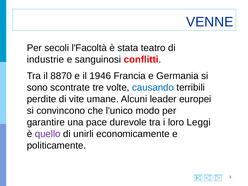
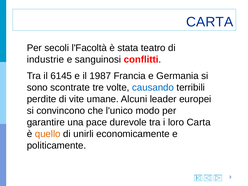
VENNE at (210, 22): VENNE -> CARTA
8870: 8870 -> 6145
1946: 1946 -> 1987
loro Leggi: Leggi -> Carta
quello colour: purple -> orange
